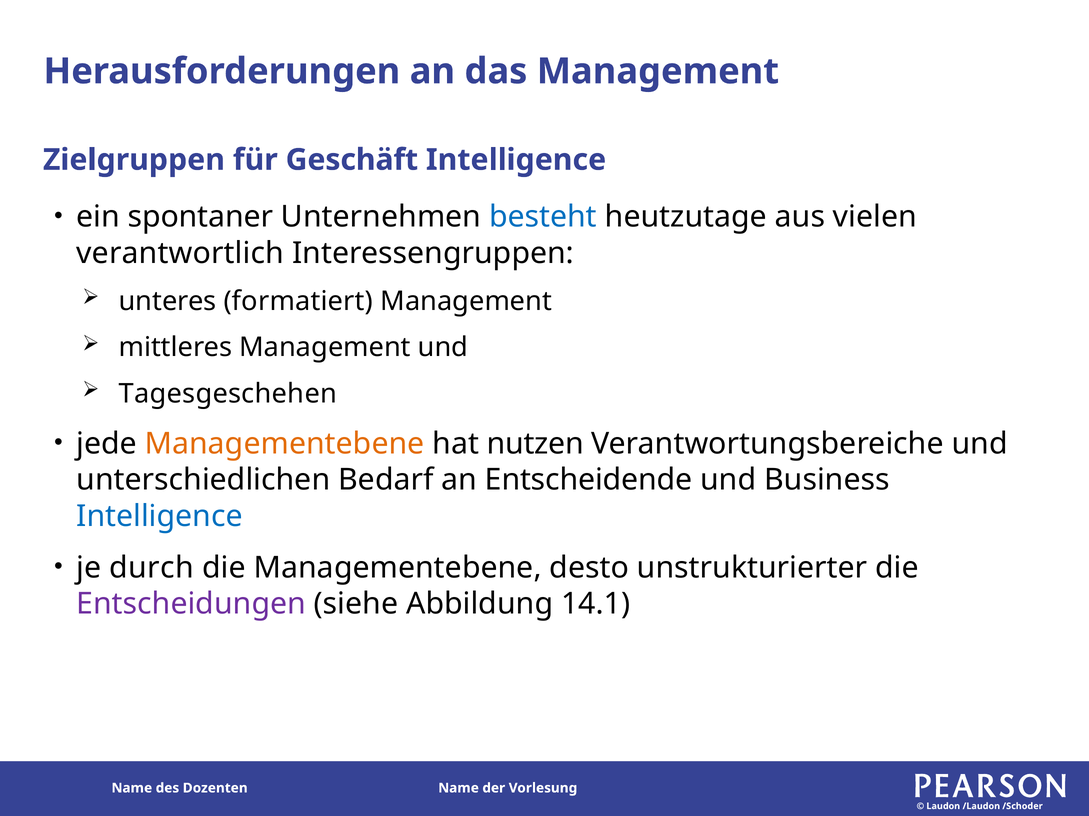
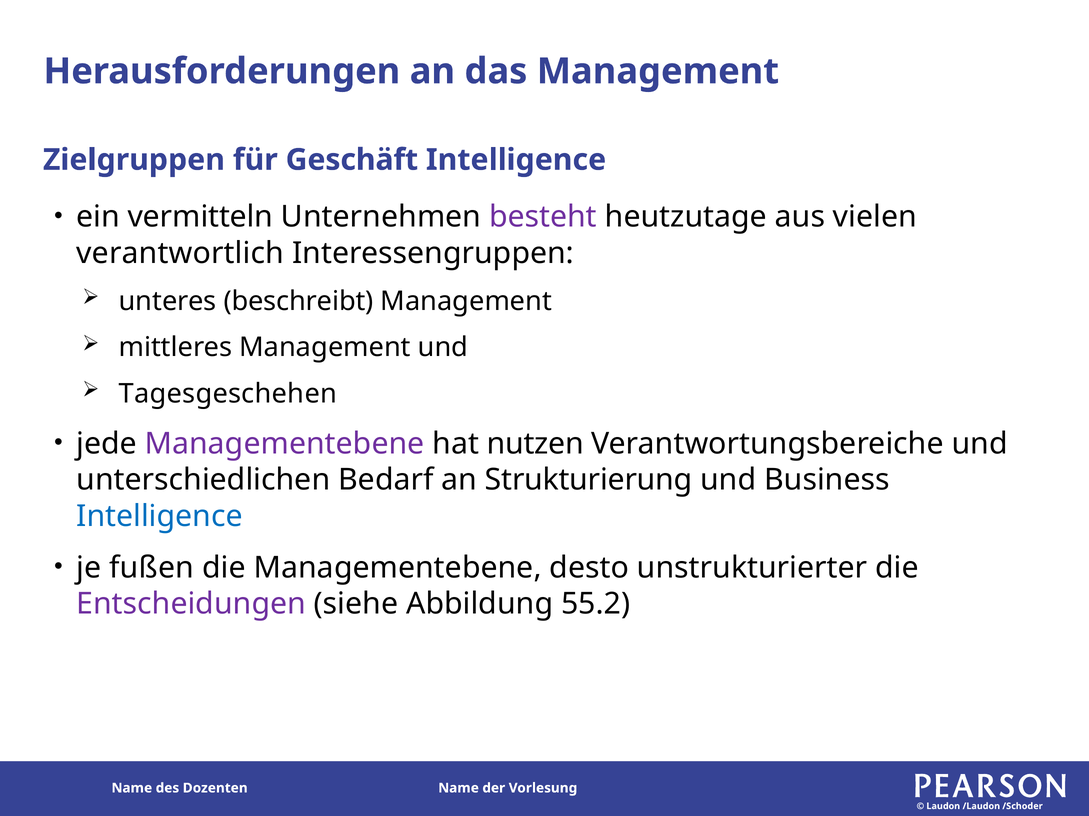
spontaner: spontaner -> vermitteln
besteht colour: blue -> purple
formatiert: formatiert -> beschreibt
Managementebene at (285, 444) colour: orange -> purple
Entscheidende: Entscheidende -> Strukturierung
durch: durch -> fußen
14.1: 14.1 -> 55.2
